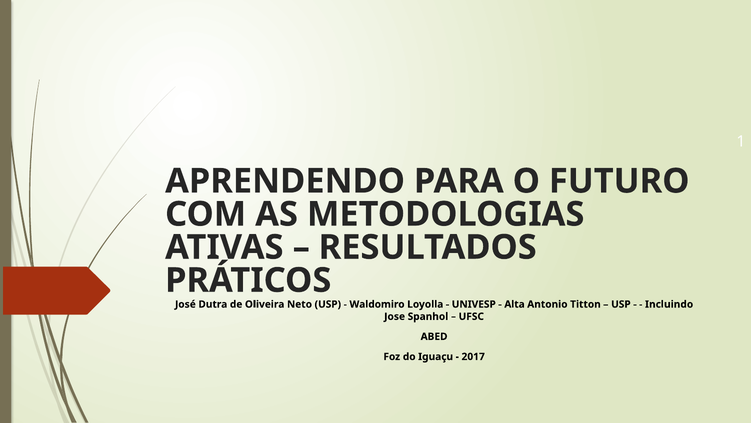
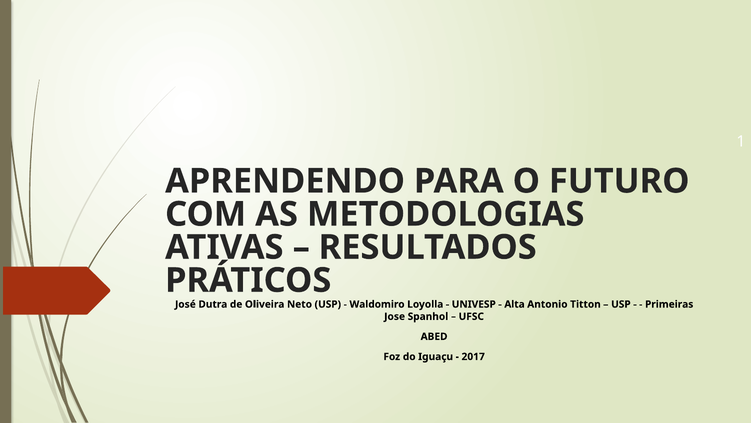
Incluindo: Incluindo -> Primeiras
